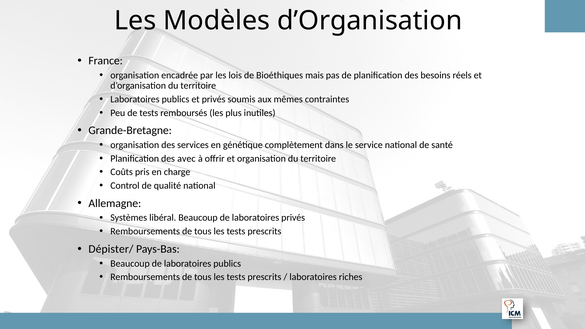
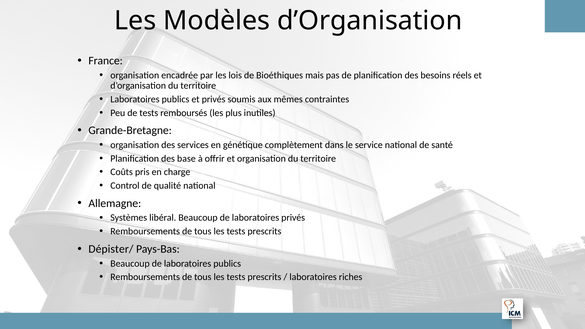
avec: avec -> base
